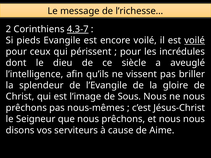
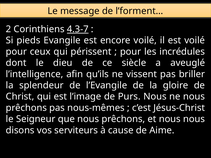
l’richesse…: l’richesse… -> l’forment…
voilé at (195, 40) underline: present -> none
Sous: Sous -> Purs
